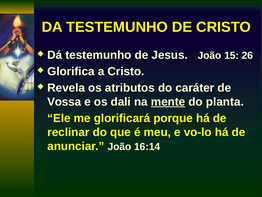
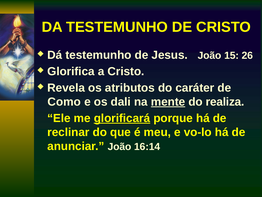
Vossa: Vossa -> Como
planta: planta -> realiza
glorificará underline: none -> present
